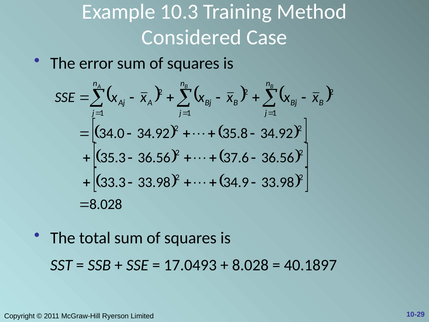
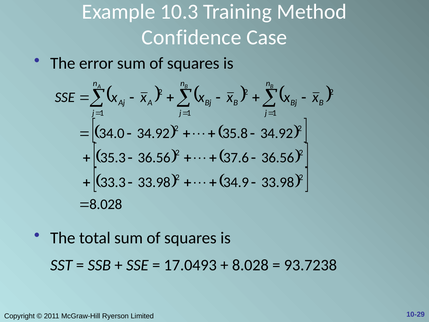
Considered: Considered -> Confidence
40.1897: 40.1897 -> 93.7238
